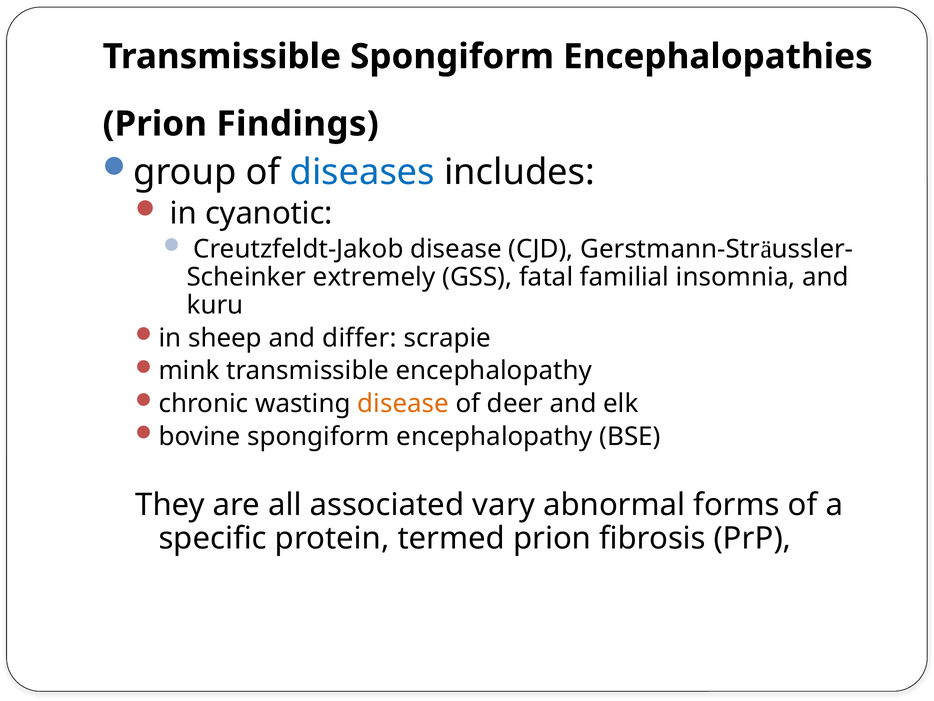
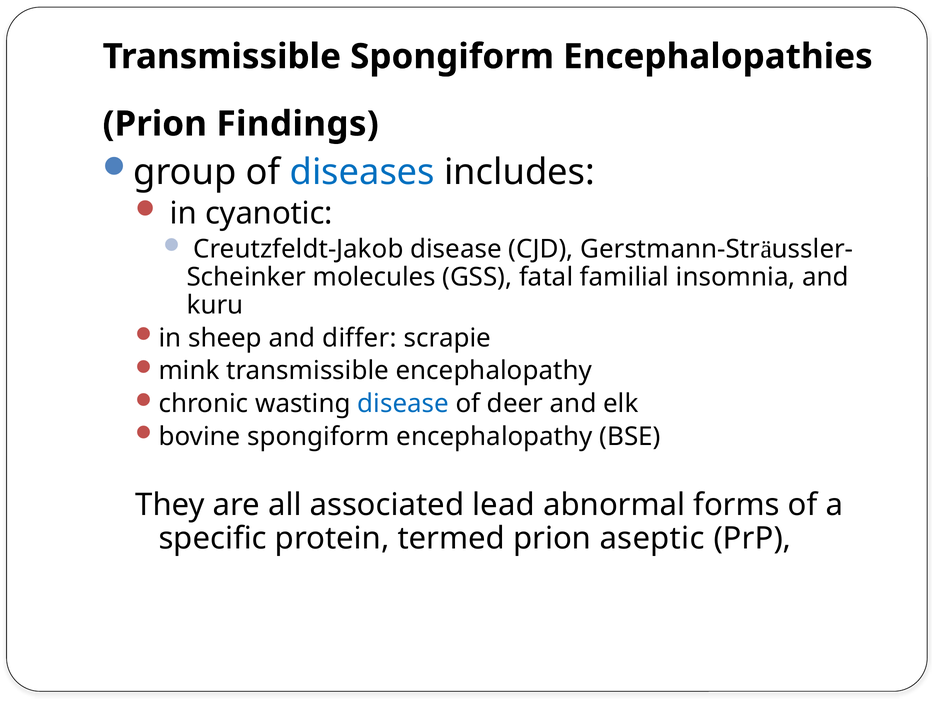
extremely: extremely -> molecules
disease at (403, 403) colour: orange -> blue
vary: vary -> lead
fibrosis: fibrosis -> aseptic
